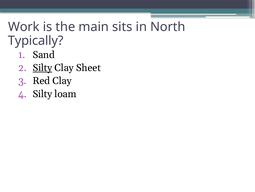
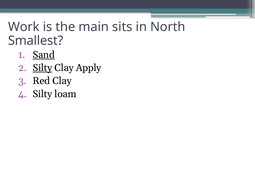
Typically: Typically -> Smallest
Sand underline: none -> present
Sheet: Sheet -> Apply
